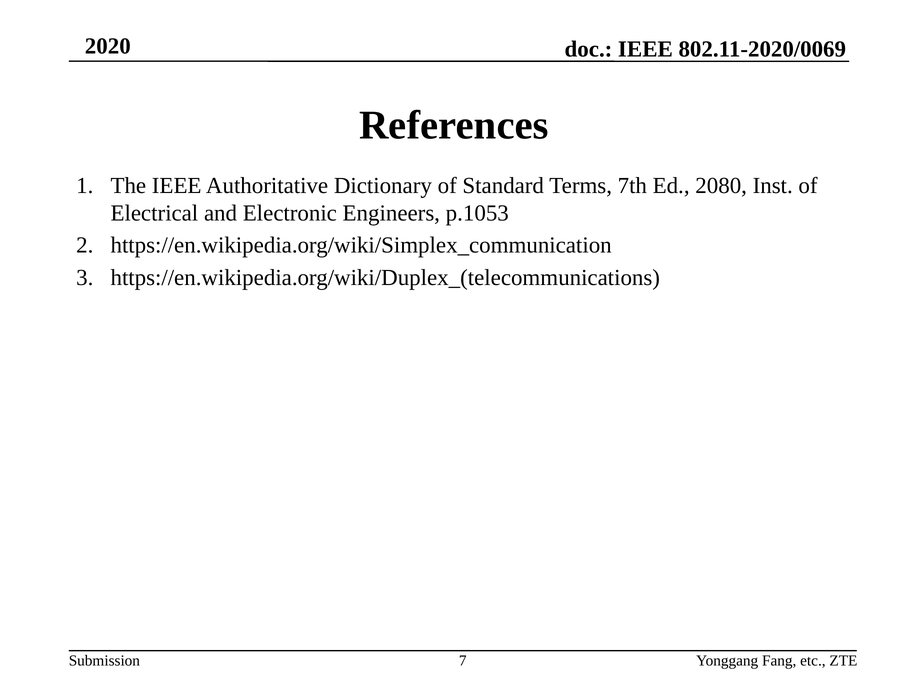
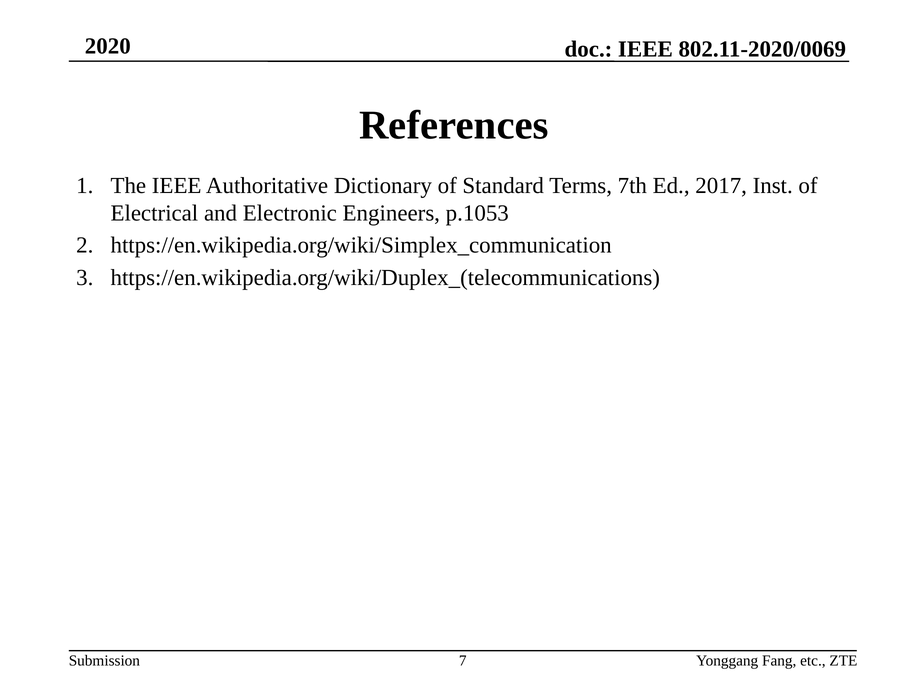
2080: 2080 -> 2017
